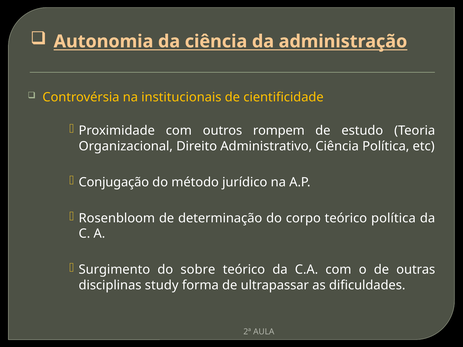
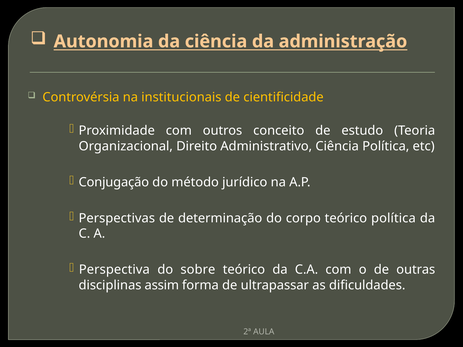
rompem: rompem -> conceito
Rosenbloom: Rosenbloom -> Perspectivas
Surgimento: Surgimento -> Perspectiva
study: study -> assim
